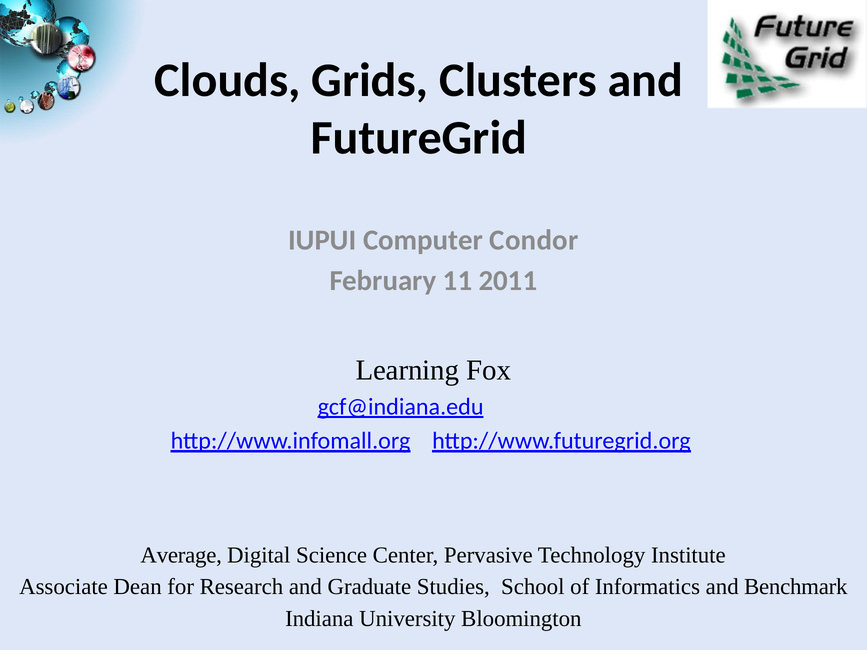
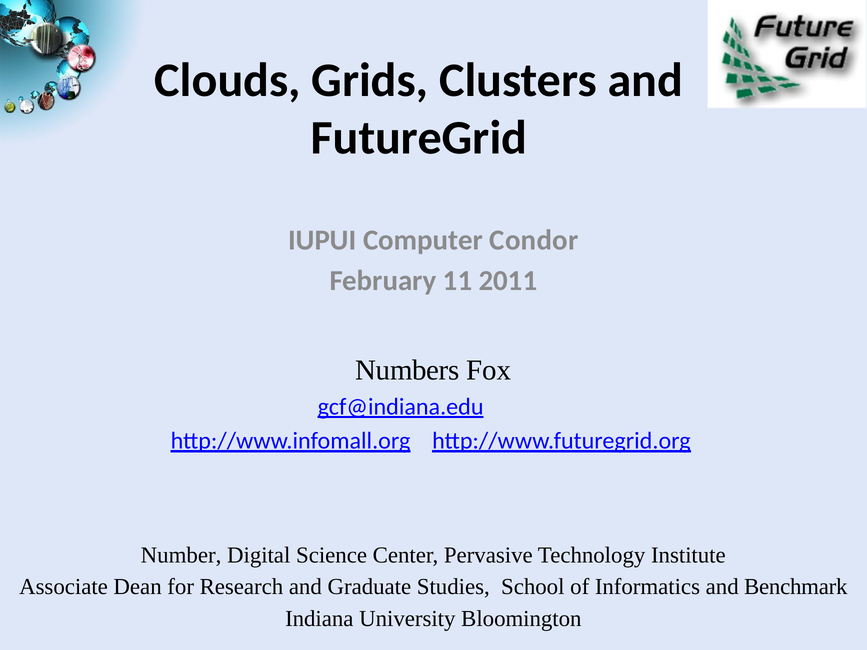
Learning: Learning -> Numbers
Average: Average -> Number
